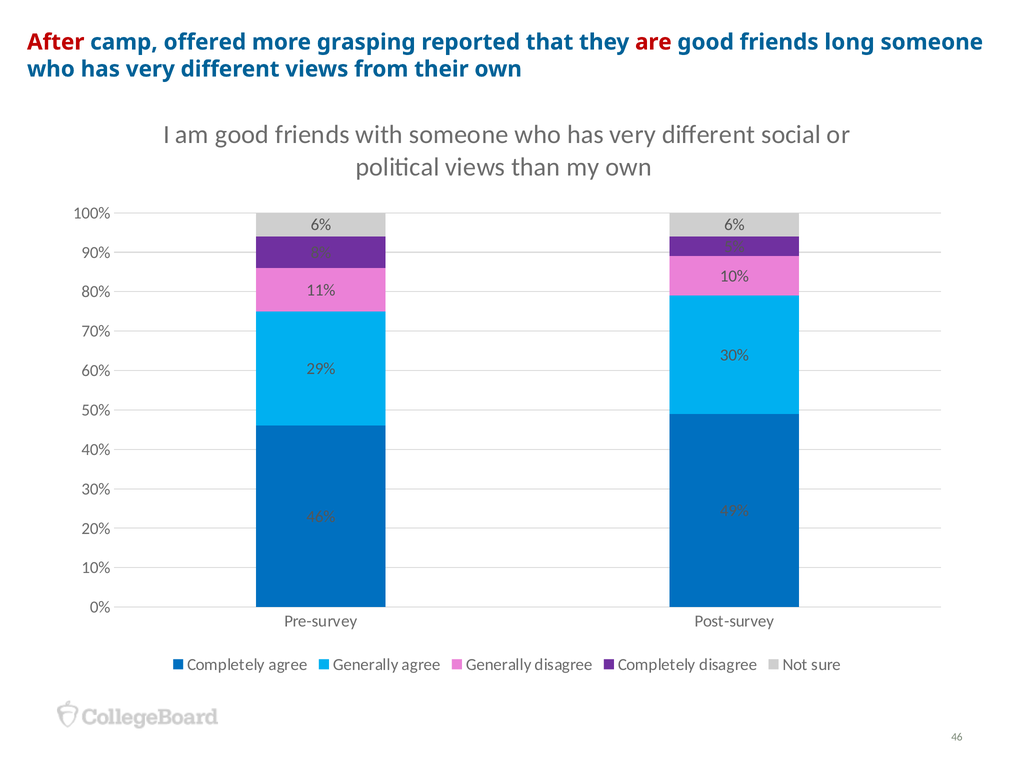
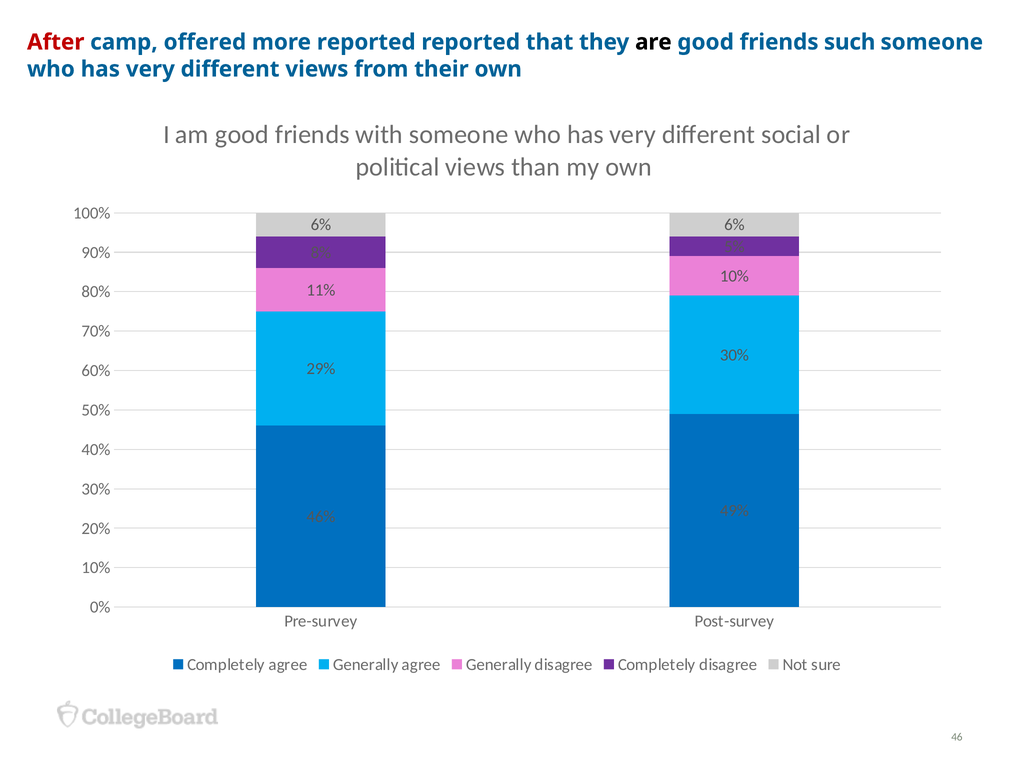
more grasping: grasping -> reported
are colour: red -> black
long: long -> such
